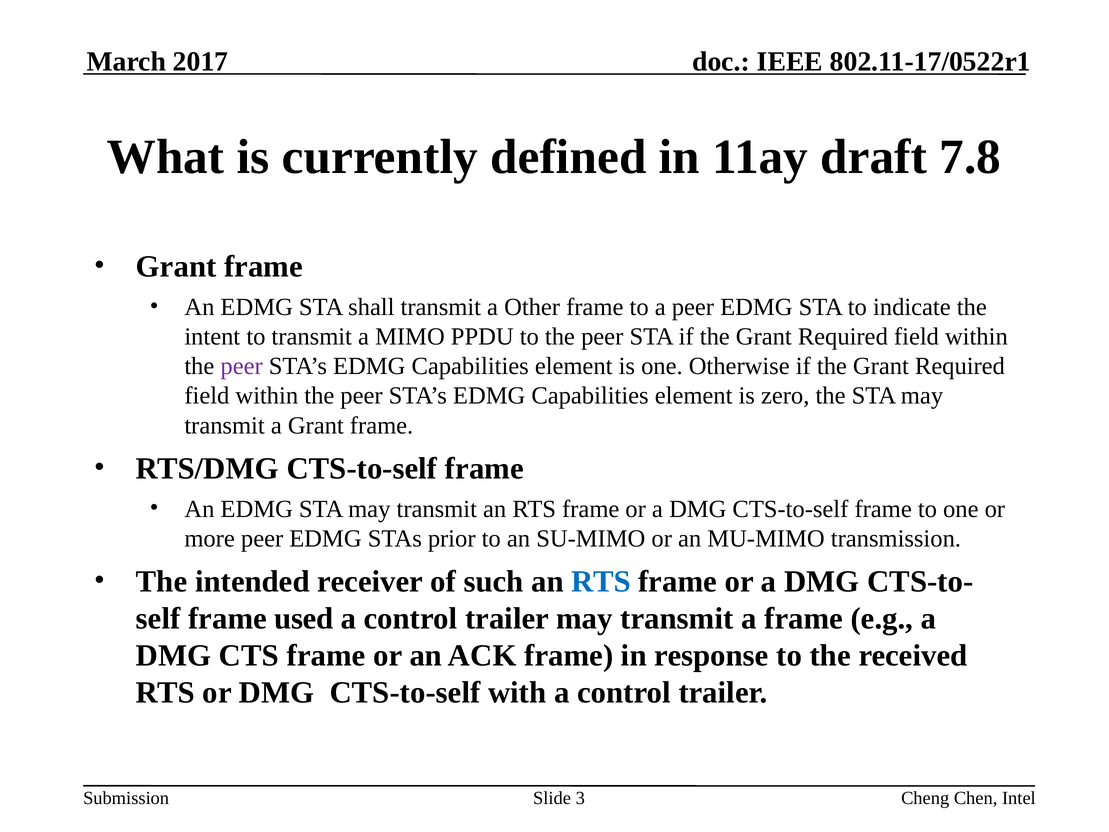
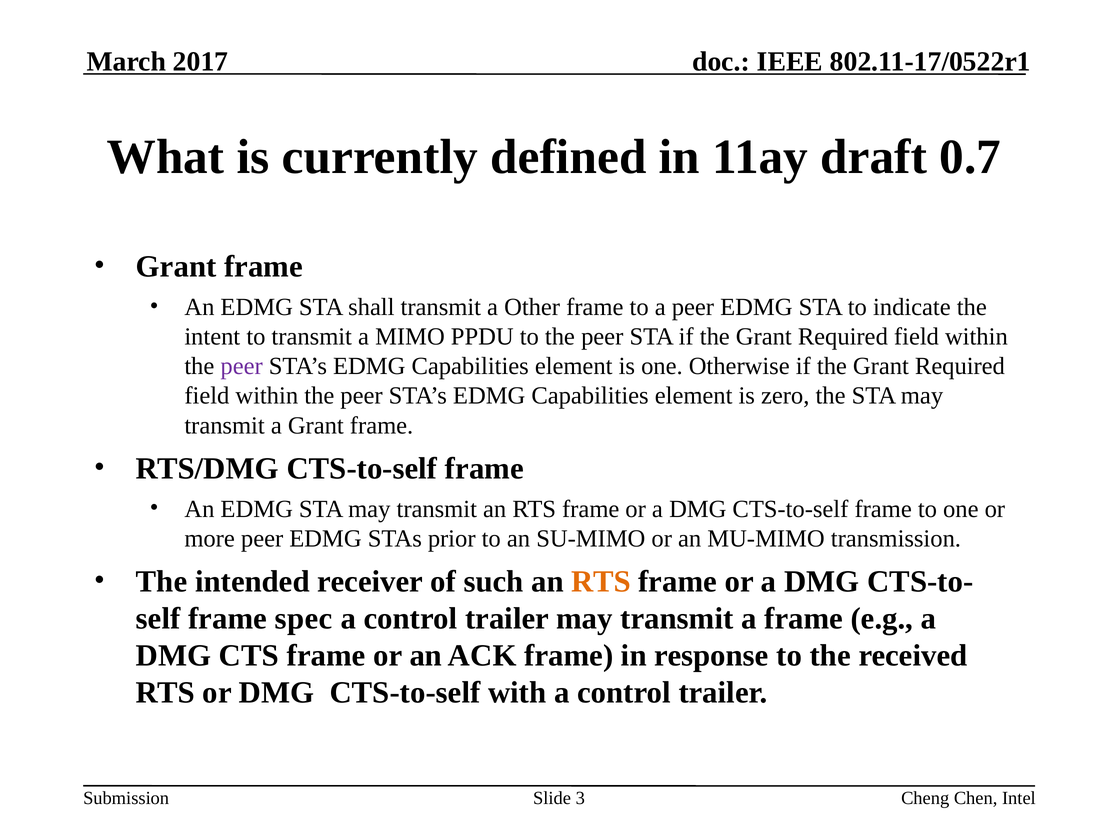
7.8: 7.8 -> 0.7
RTS at (601, 581) colour: blue -> orange
used: used -> spec
